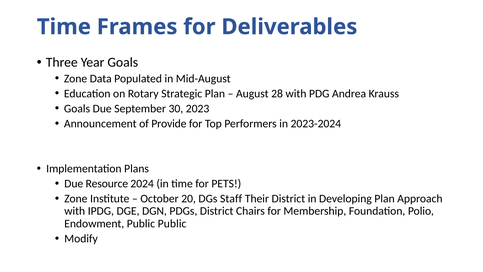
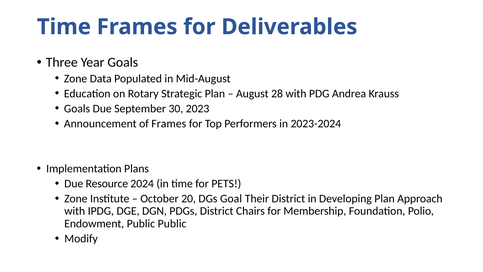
of Provide: Provide -> Frames
Staff: Staff -> Goal
